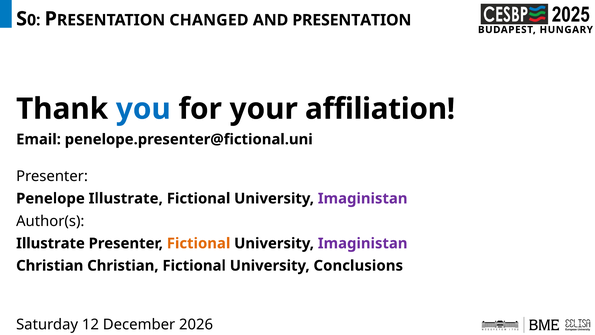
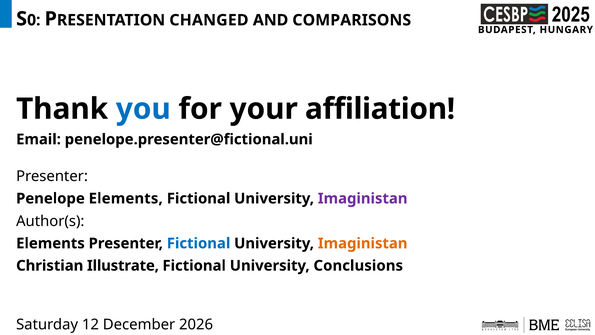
PRESENTATION: PRESENTATION -> COMPARISONS
Penelope Illustrate: Illustrate -> Elements
Illustrate at (50, 243): Illustrate -> Elements
Fictional at (199, 243) colour: orange -> blue
Imaginistan at (363, 243) colour: purple -> orange
Christian Christian: Christian -> Illustrate
